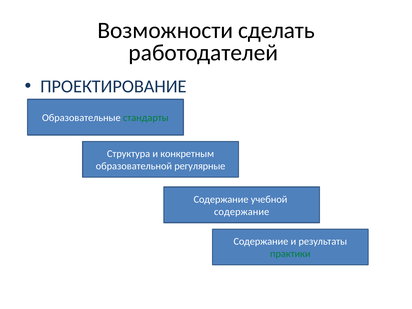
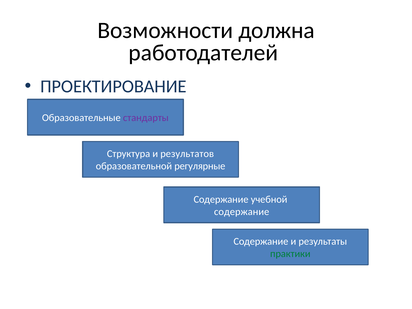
сделать: сделать -> должна
стандарты colour: green -> purple
конкретным: конкретным -> результатов
